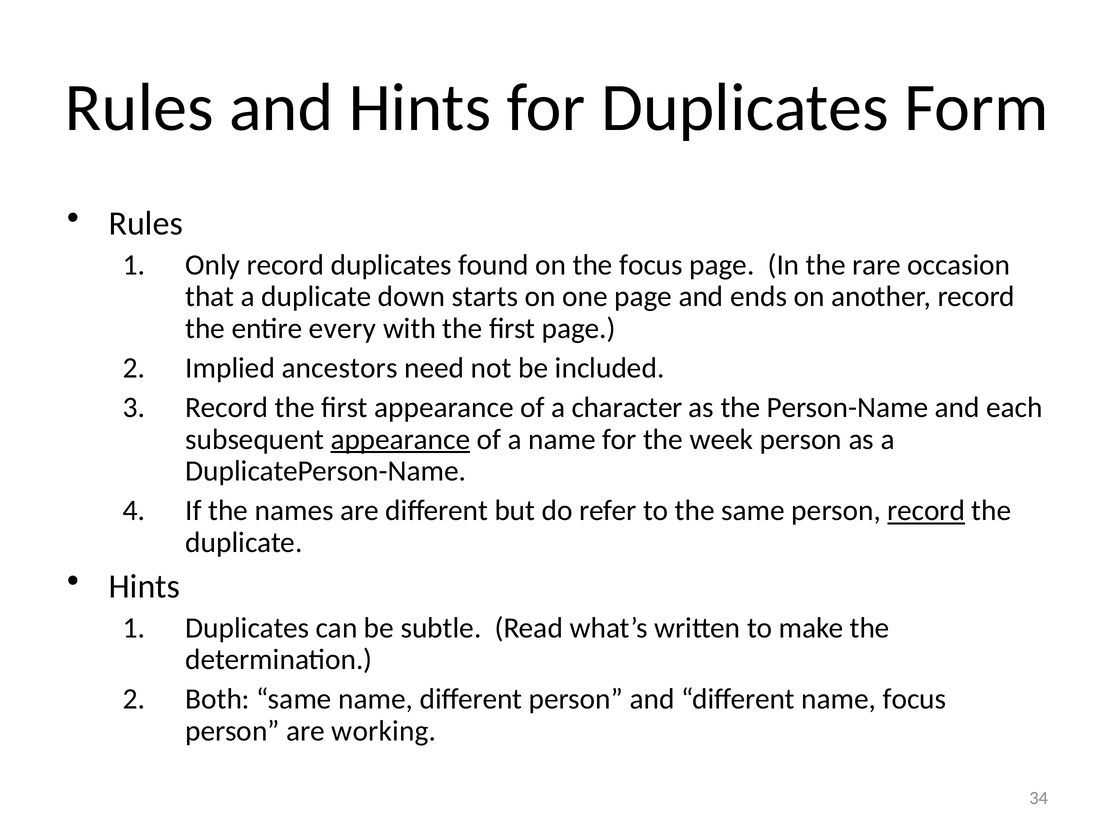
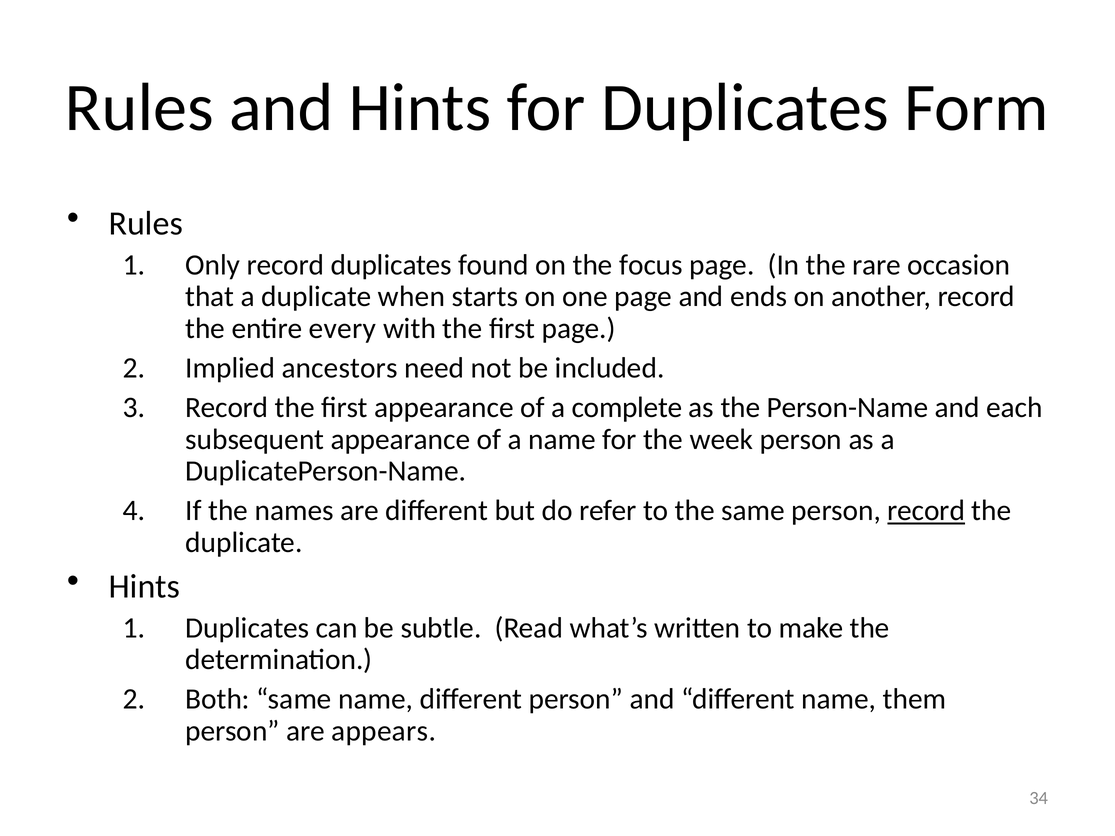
down: down -> when
character: character -> complete
appearance at (400, 440) underline: present -> none
name focus: focus -> them
working: working -> appears
